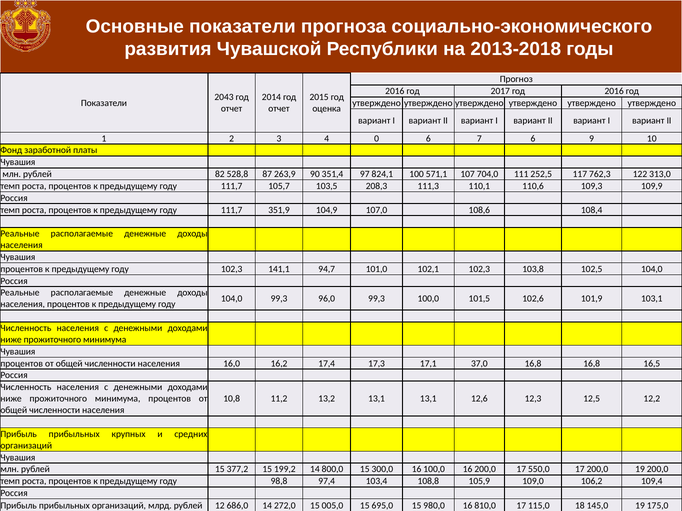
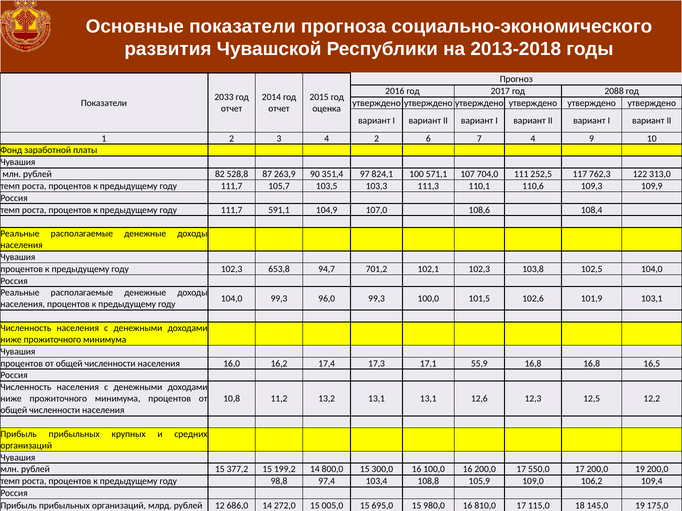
год 2016: 2016 -> 2088
2043: 2043 -> 2033
4 0: 0 -> 2
7 6: 6 -> 4
208,3: 208,3 -> 103,3
351,9: 351,9 -> 591,1
141,1: 141,1 -> 653,8
101,0: 101,0 -> 701,2
37,0: 37,0 -> 55,9
